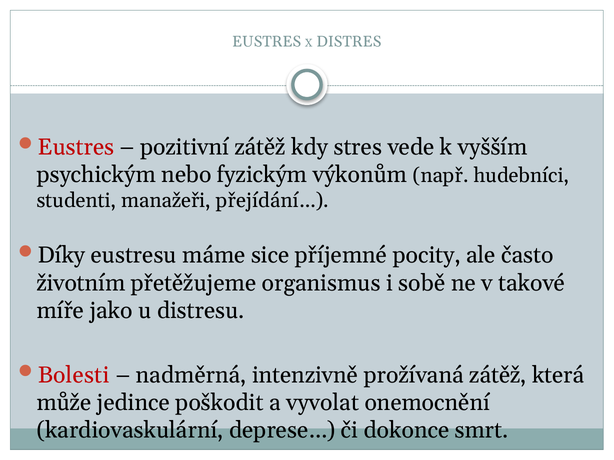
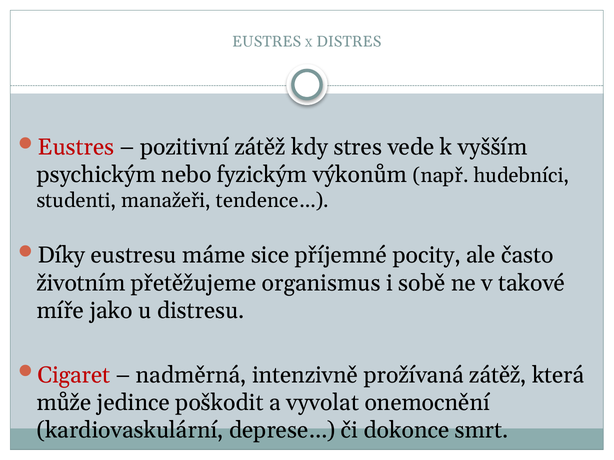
přejídání…: přejídání… -> tendence…
Bolesti: Bolesti -> Cigaret
